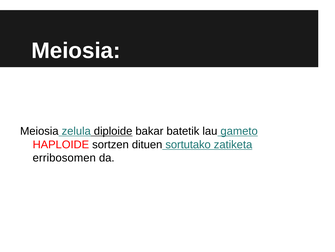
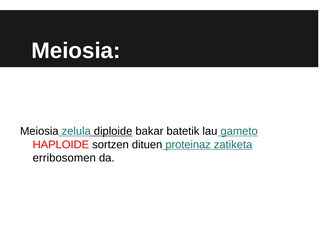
sortutako: sortutako -> proteinaz
